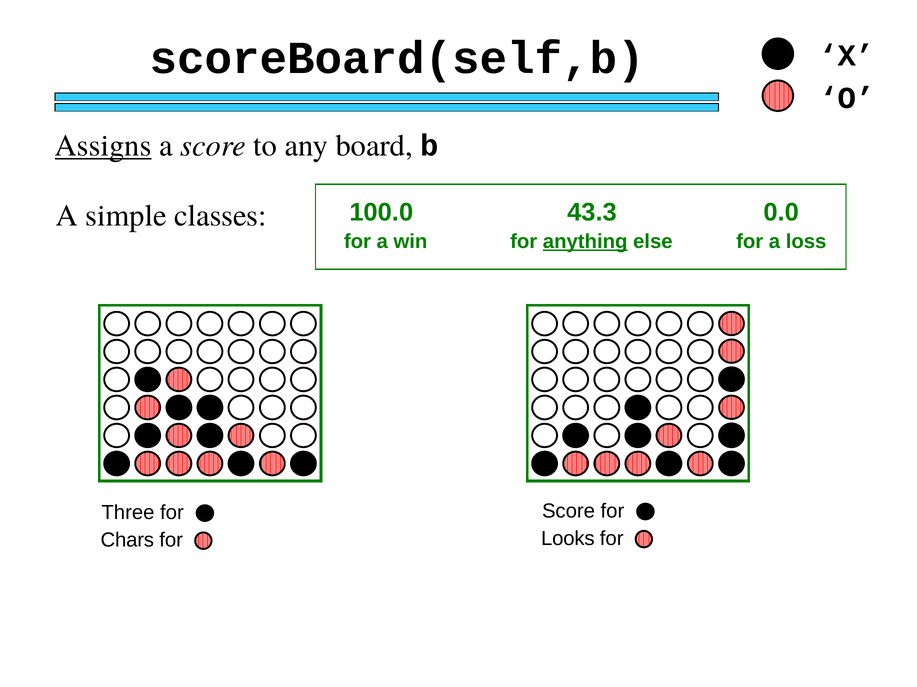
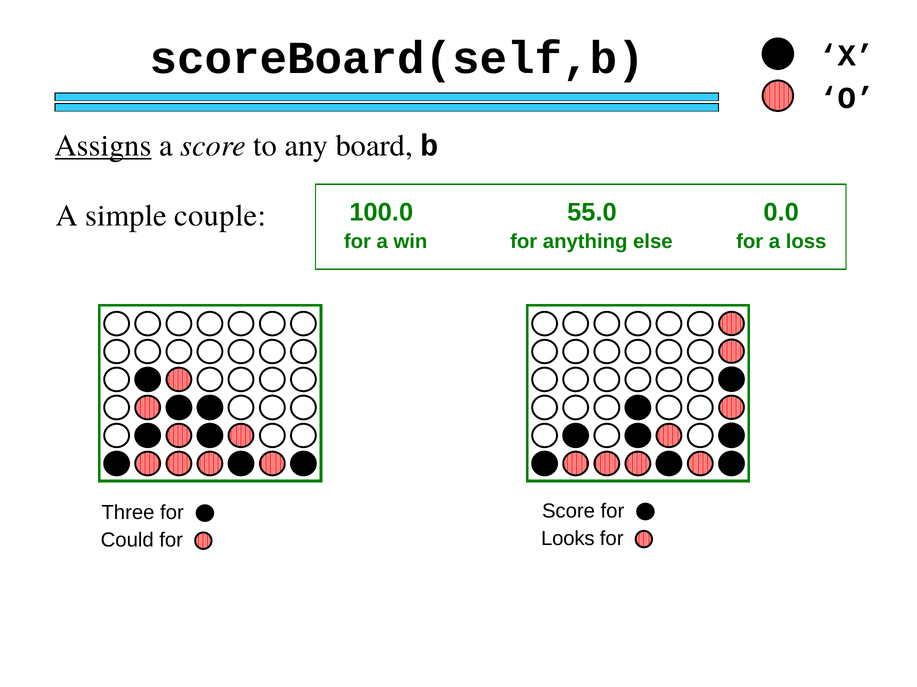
43.3: 43.3 -> 55.0
classes: classes -> couple
anything underline: present -> none
Chars: Chars -> Could
